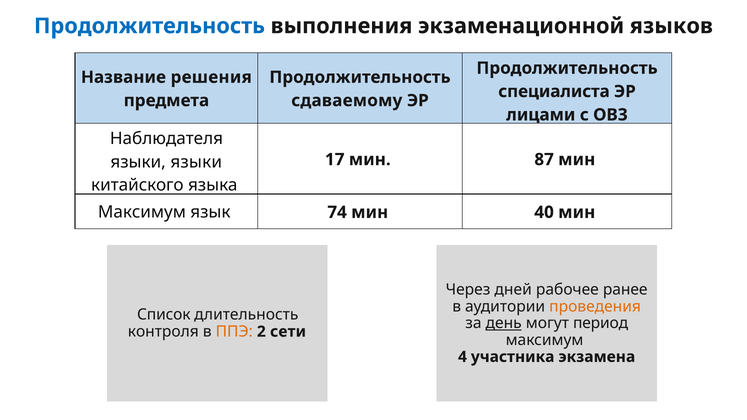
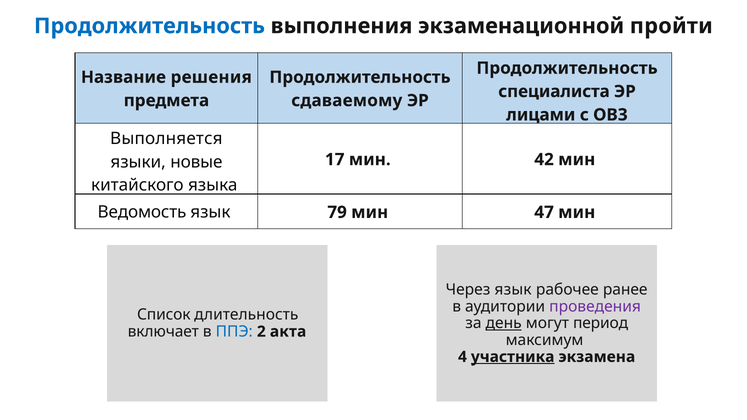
языков: языков -> пройти
Наблюдателя: Наблюдателя -> Выполняется
87: 87 -> 42
языки языки: языки -> новые
Максимум at (142, 212): Максимум -> Ведомость
74: 74 -> 79
40: 40 -> 47
Через дней: дней -> язык
проведения colour: orange -> purple
контроля: контроля -> включает
ППЭ colour: orange -> blue
сети: сети -> акта
участника underline: none -> present
